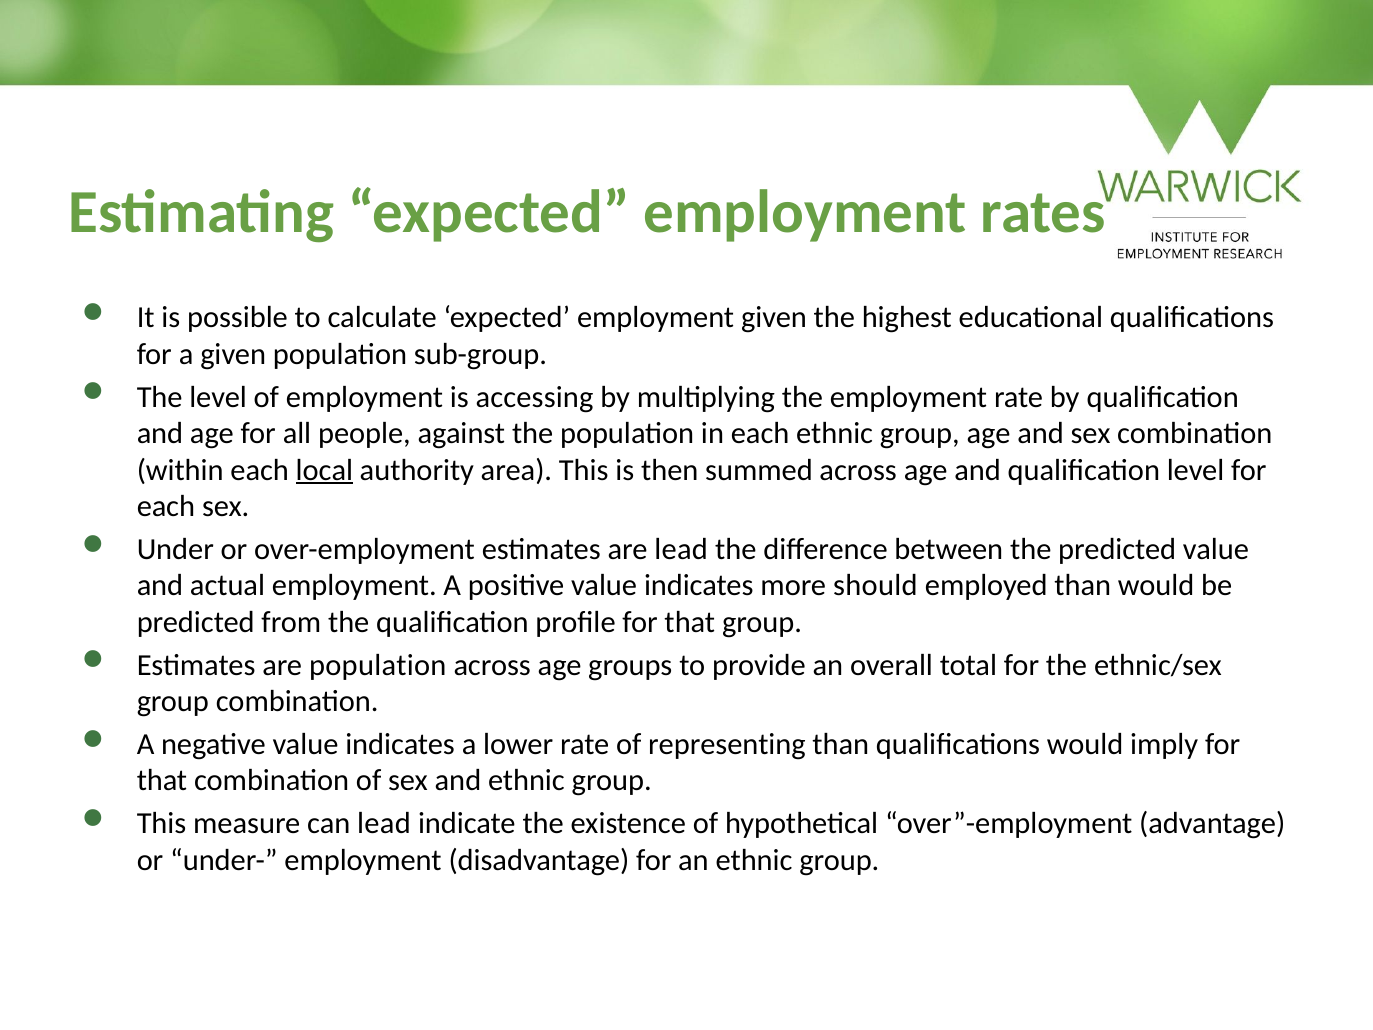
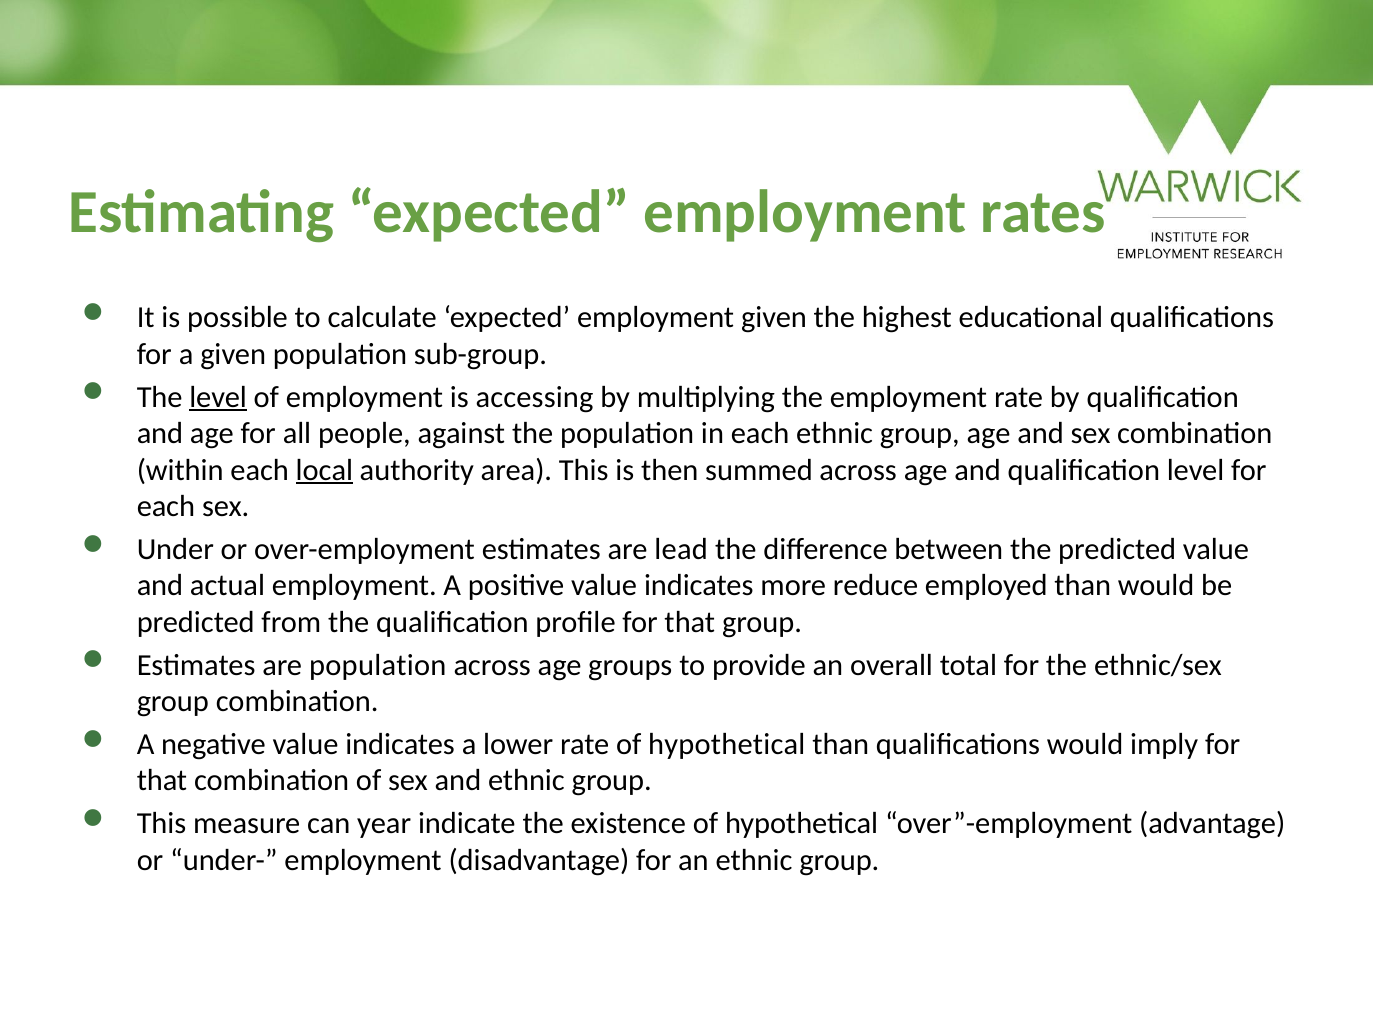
level at (218, 397) underline: none -> present
should: should -> reduce
rate of representing: representing -> hypothetical
can lead: lead -> year
